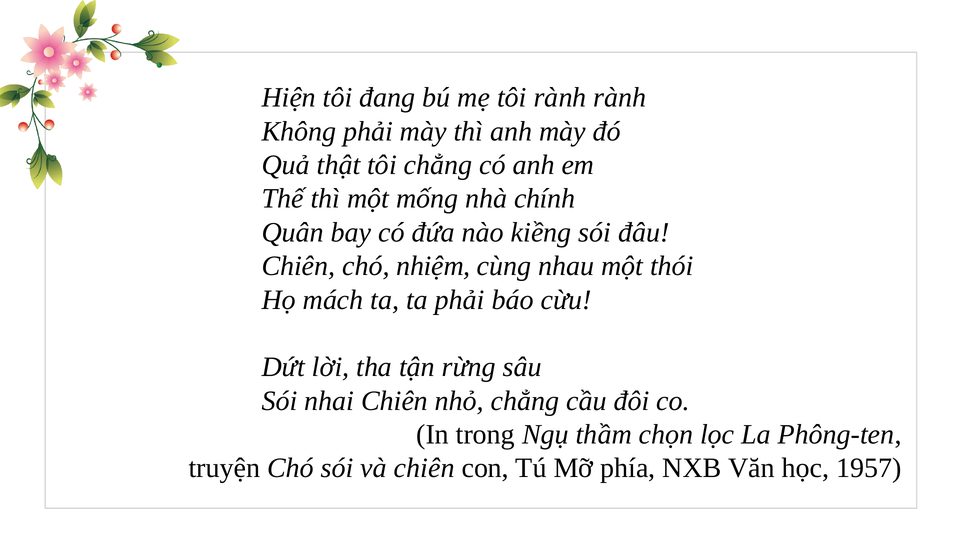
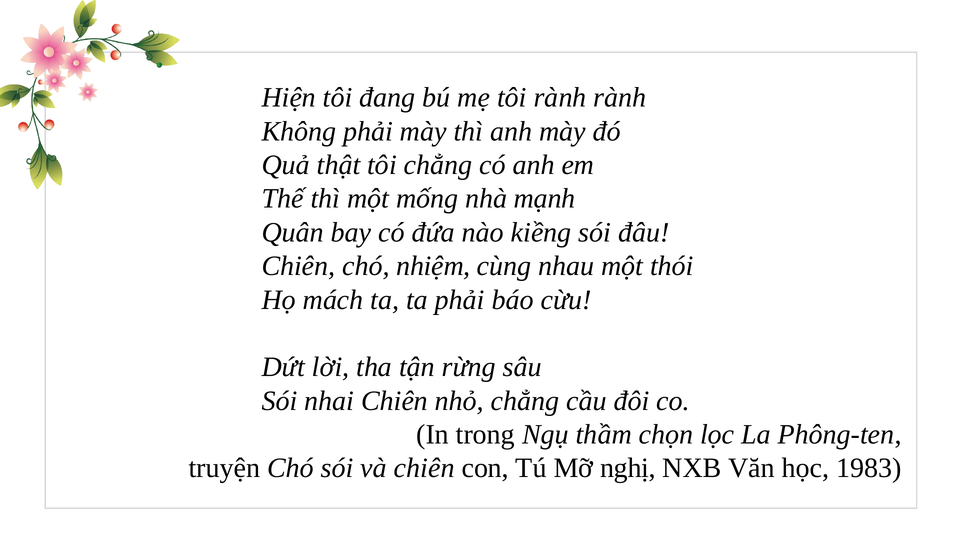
chính: chính -> mạnh
phía: phía -> nghị
1957: 1957 -> 1983
